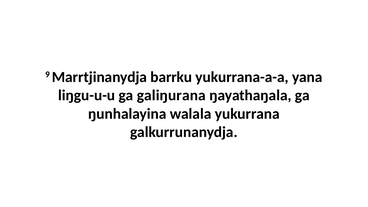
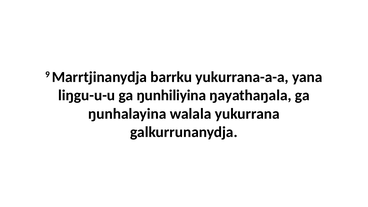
galiŋurana: galiŋurana -> ŋunhiliyina
